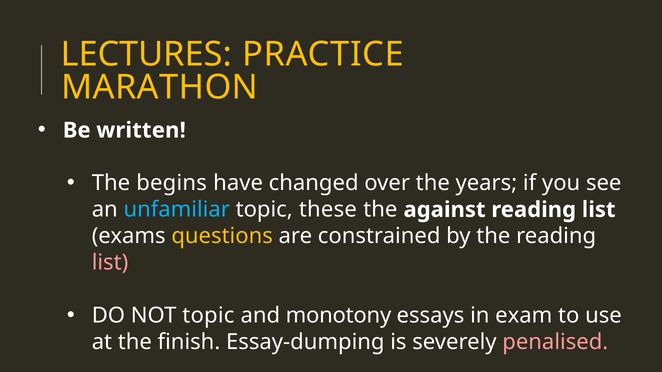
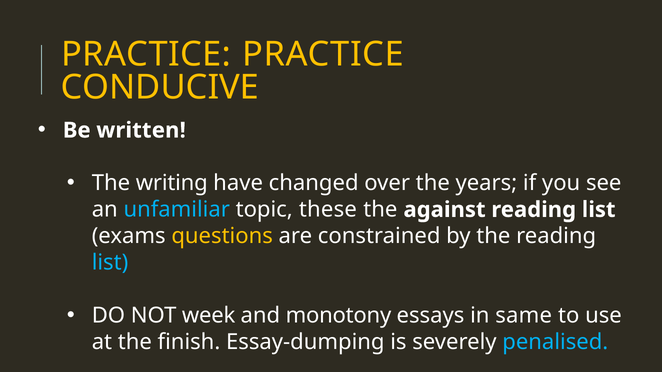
LECTURES at (146, 54): LECTURES -> PRACTICE
MARATHON: MARATHON -> CONDUCIVE
begins: begins -> writing
list at (110, 263) colour: pink -> light blue
NOT topic: topic -> week
exam: exam -> same
penalised colour: pink -> light blue
